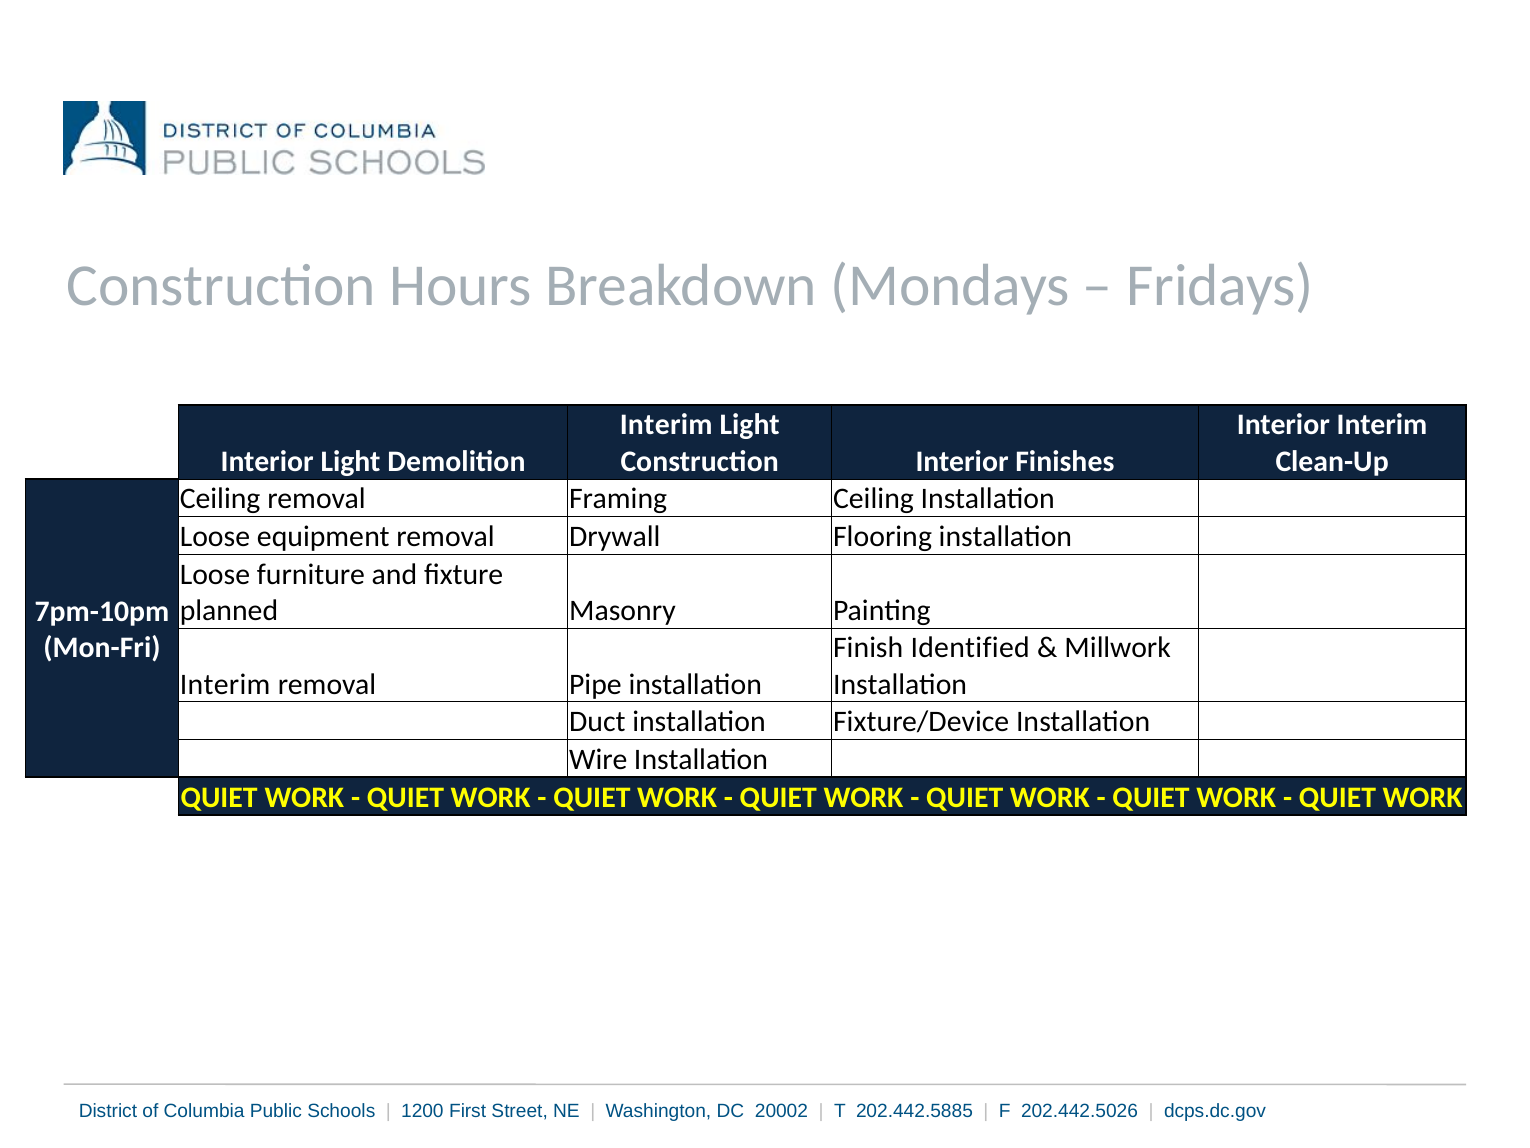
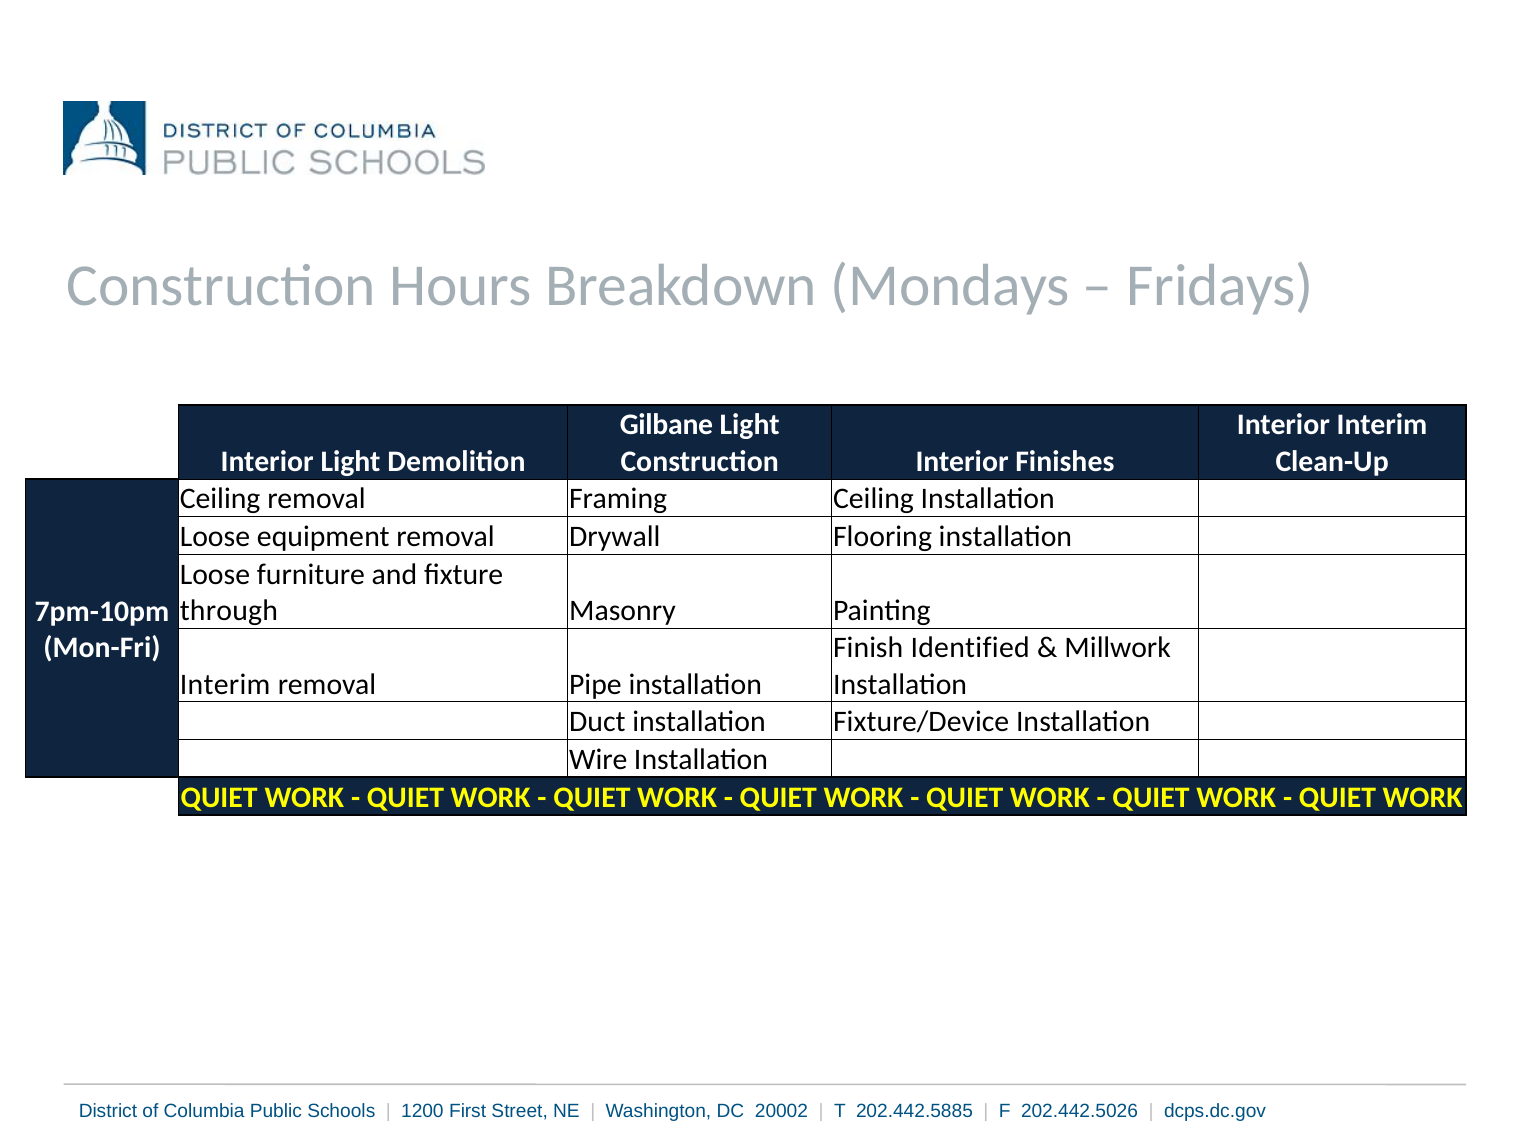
Interim at (666, 425): Interim -> Gilbane
planned: planned -> through
